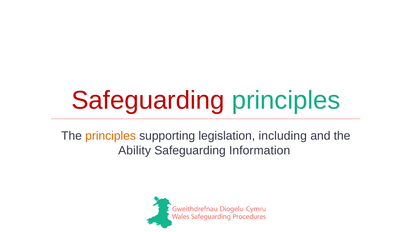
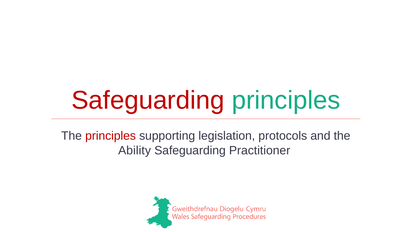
principles at (111, 136) colour: orange -> red
including: including -> protocols
Information: Information -> Practitioner
